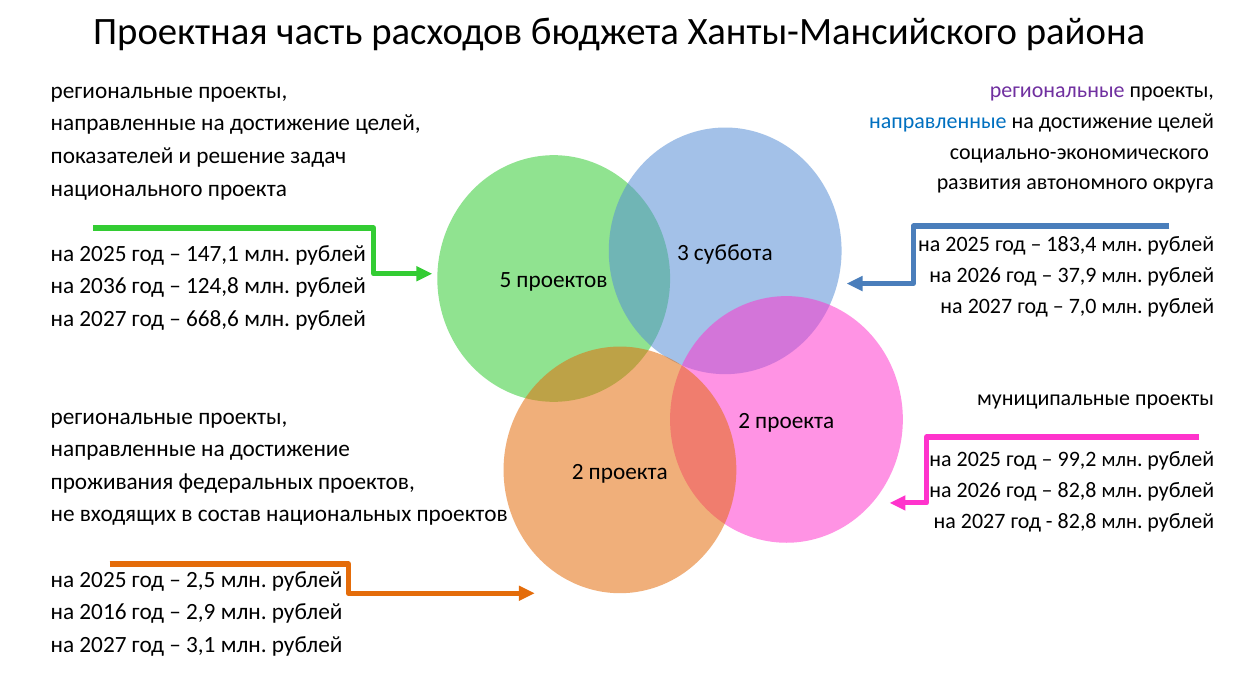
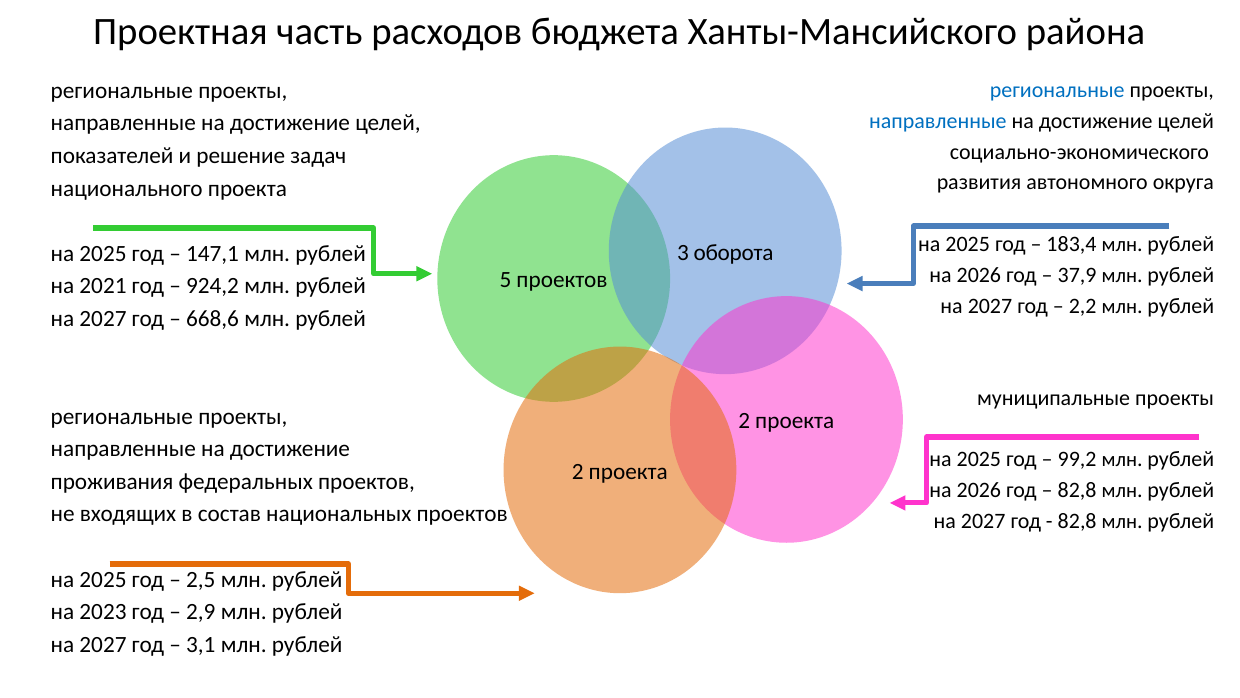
региональные at (1057, 90) colour: purple -> blue
суббота: суббота -> оборота
2036: 2036 -> 2021
124,8: 124,8 -> 924,2
7,0: 7,0 -> 2,2
2016: 2016 -> 2023
